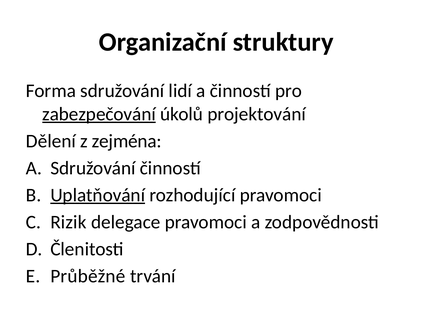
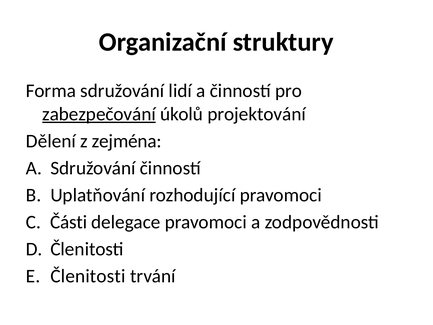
Uplatňování underline: present -> none
Rizik: Rizik -> Části
Průběžné at (88, 276): Průběžné -> Členitosti
